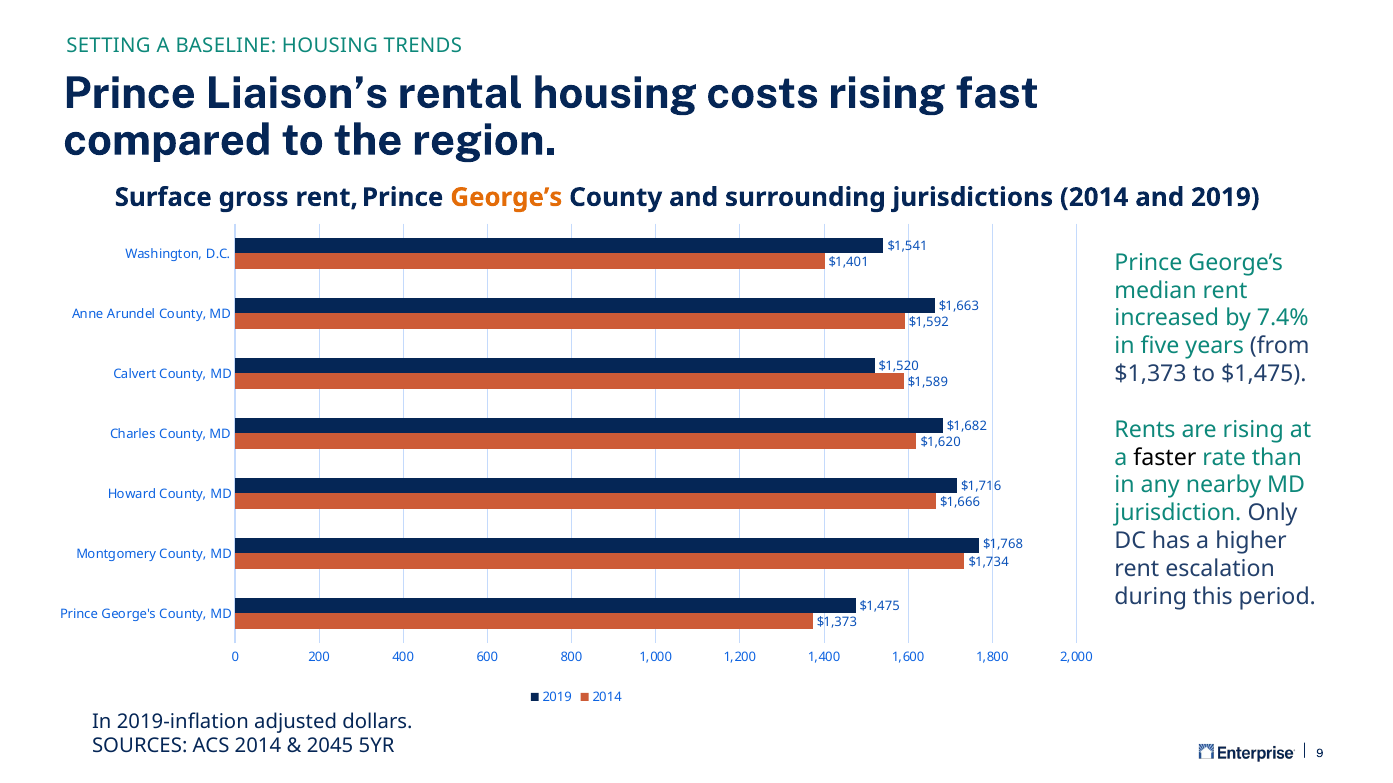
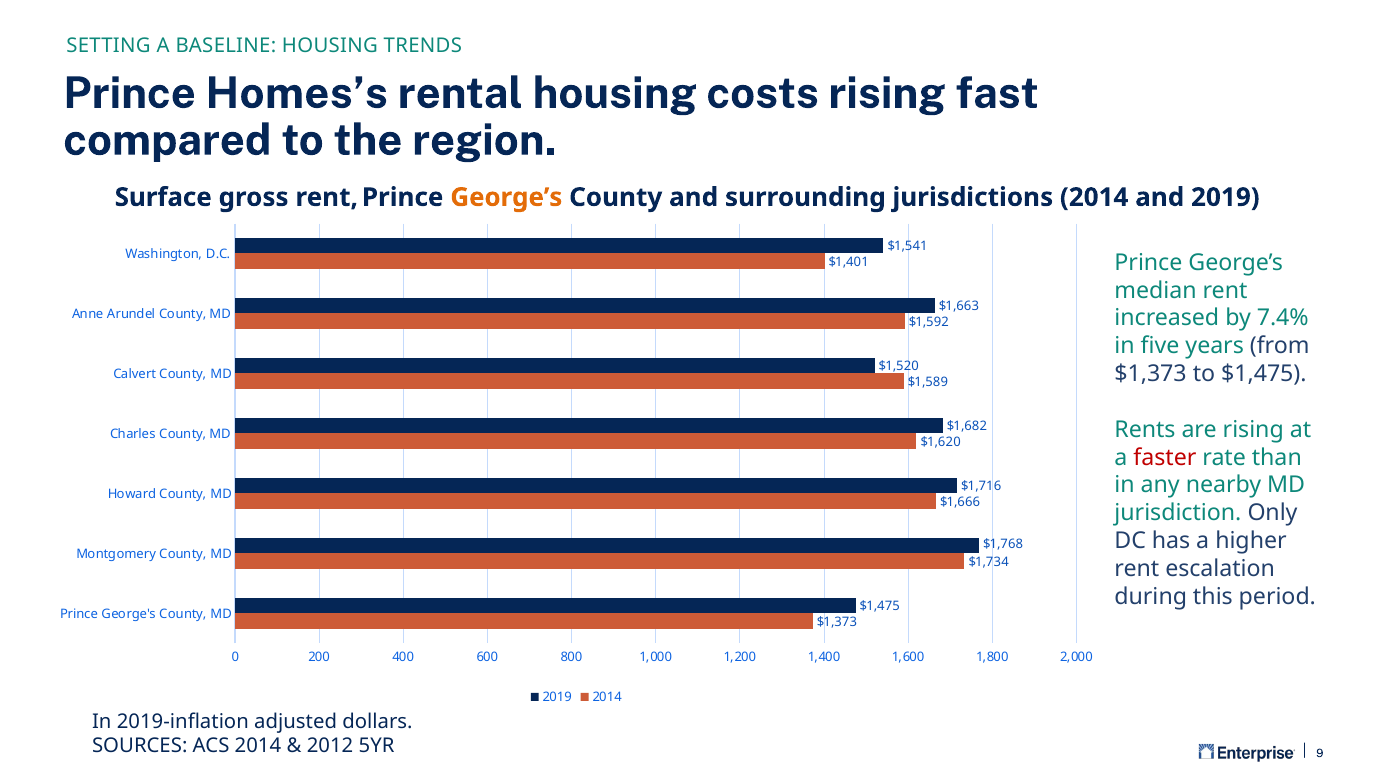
Liaison’s: Liaison’s -> Homes’s
faster colour: black -> red
2045: 2045 -> 2012
